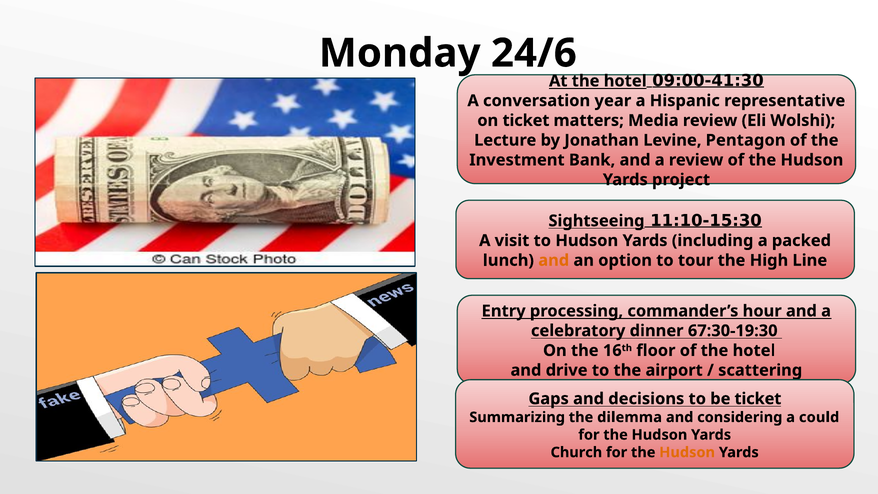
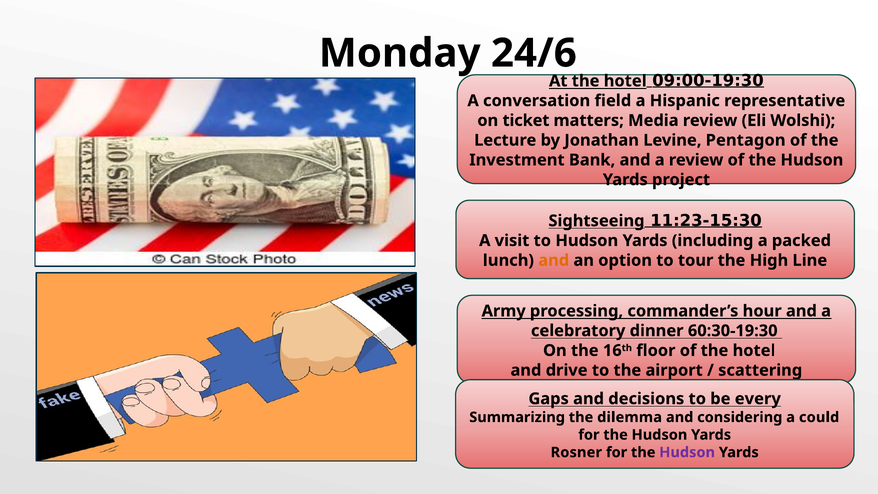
09:00-41:30: 09:00-41:30 -> 09:00-19:30
year: year -> field
11:10-15:30: 11:10-15:30 -> 11:23-15:30
Entry: Entry -> Army
67:30-19:30: 67:30-19:30 -> 60:30-19:30
be ticket: ticket -> every
Church: Church -> Rosner
Hudson at (687, 452) colour: orange -> purple
